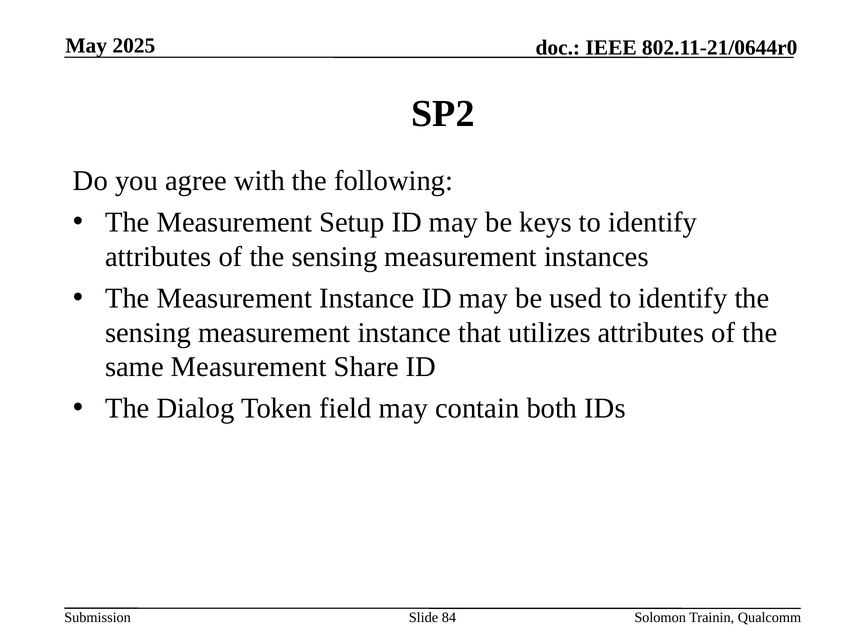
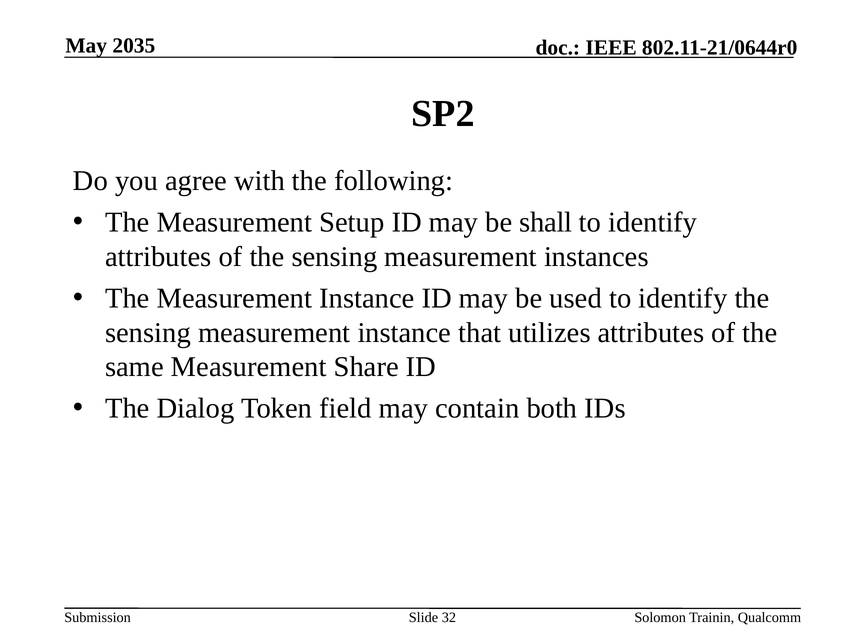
2025: 2025 -> 2035
keys: keys -> shall
84: 84 -> 32
